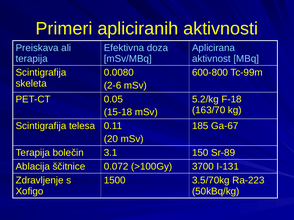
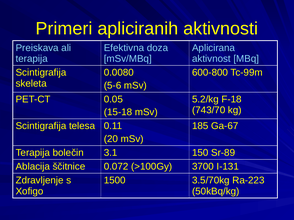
2-6: 2-6 -> 5-6
163/70: 163/70 -> 743/70
